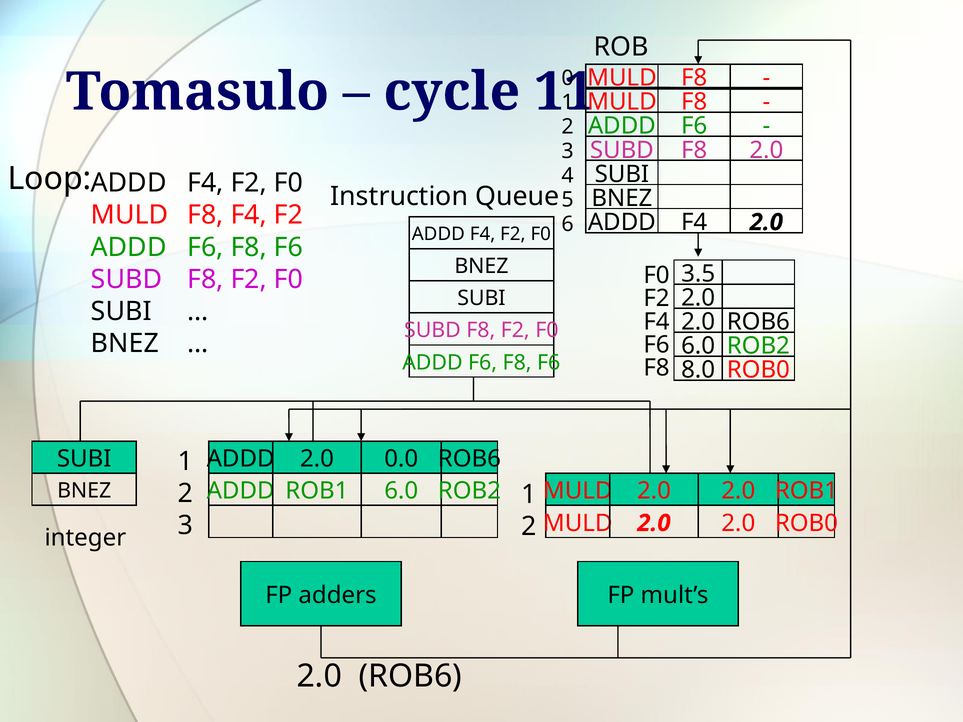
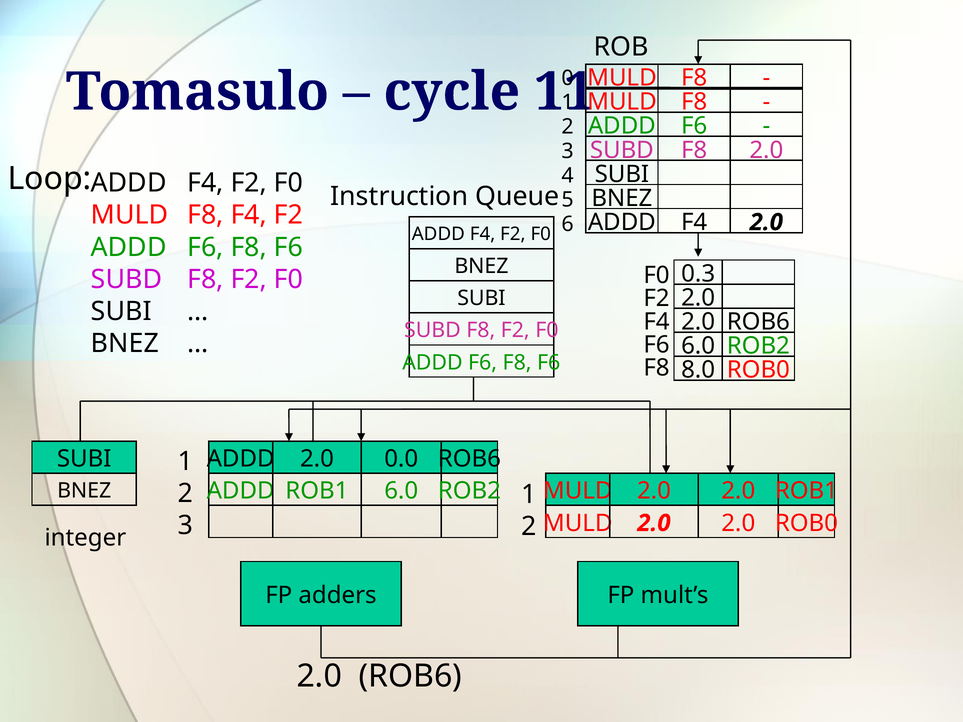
3.5: 3.5 -> 0.3
